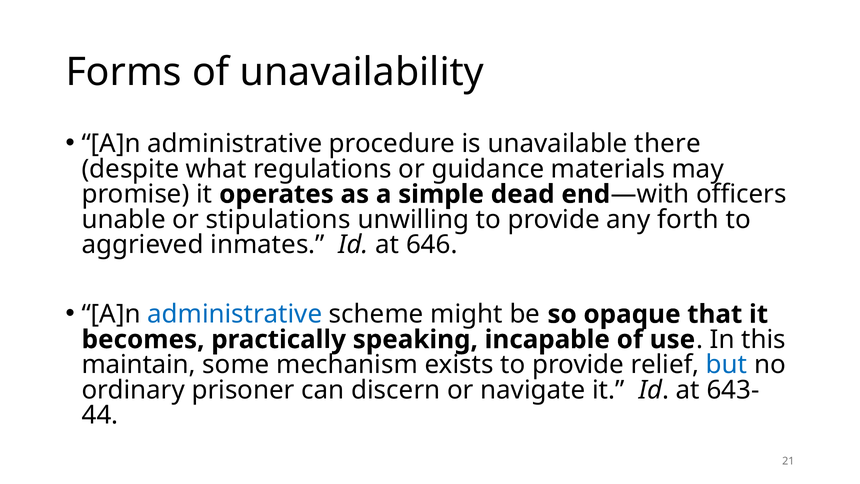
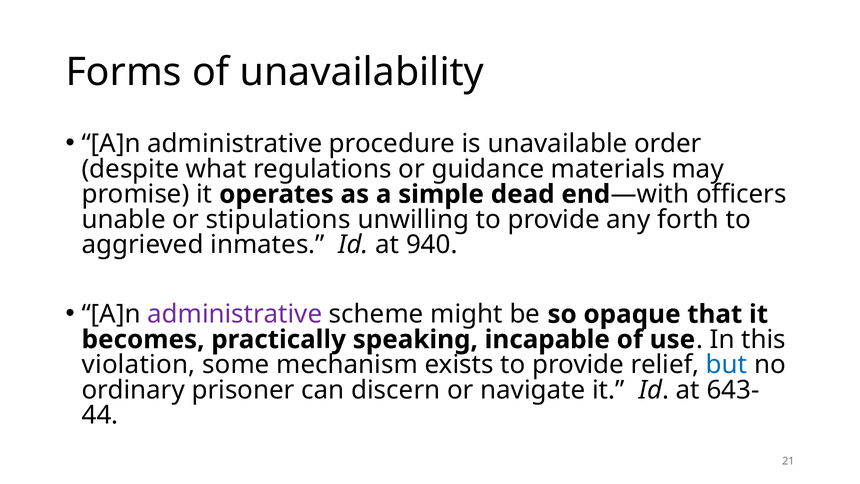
there: there -> order
646: 646 -> 940
administrative at (235, 314) colour: blue -> purple
maintain: maintain -> violation
